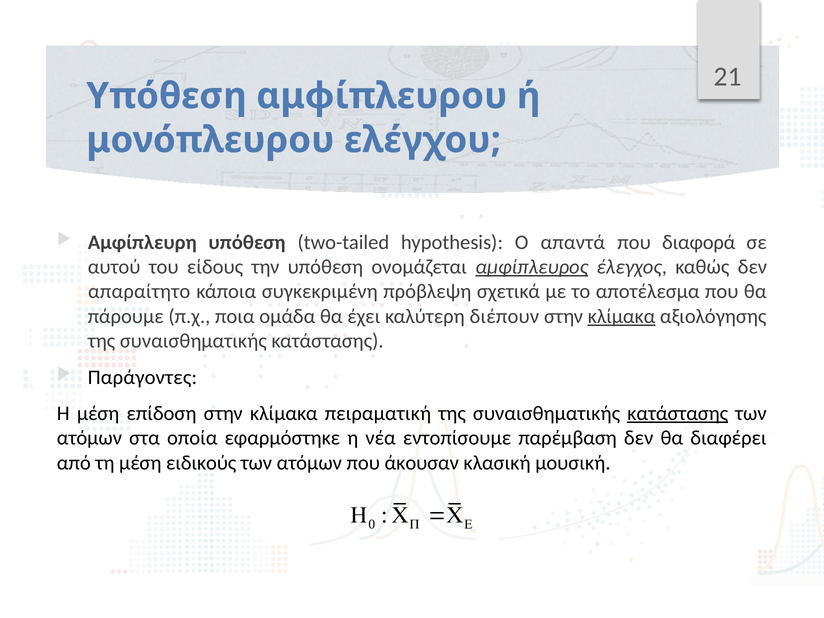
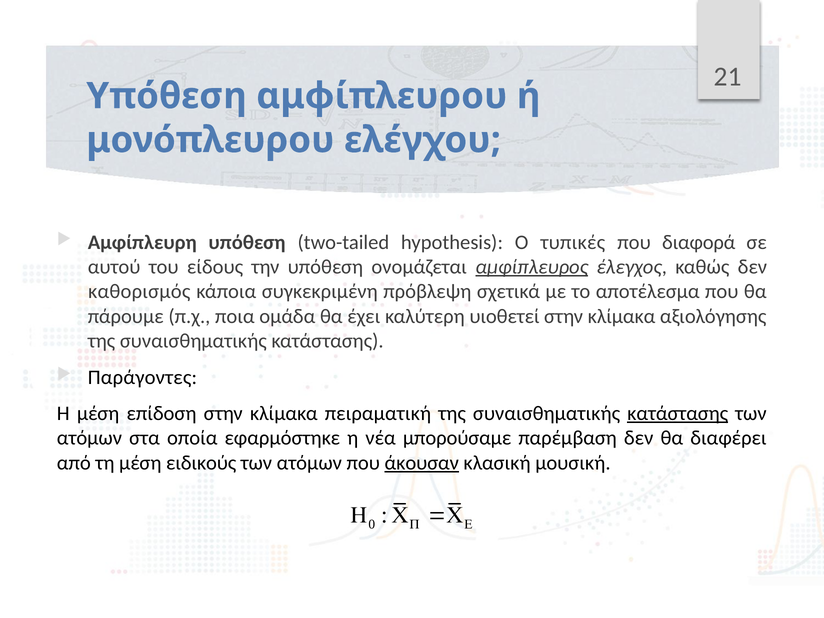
απαντά: απαντά -> τυπικές
απαραίτητο: απαραίτητο -> καθορισμός
διέπουν: διέπουν -> υιοθετεί
κλίμακα at (622, 316) underline: present -> none
εντοπίσουμε: εντοπίσουμε -> μπορούσαμε
άκουσαν underline: none -> present
